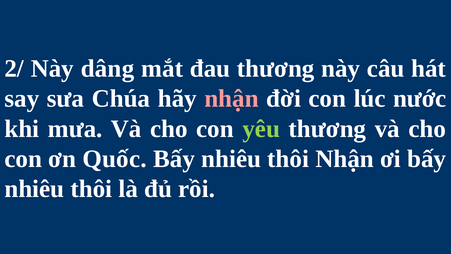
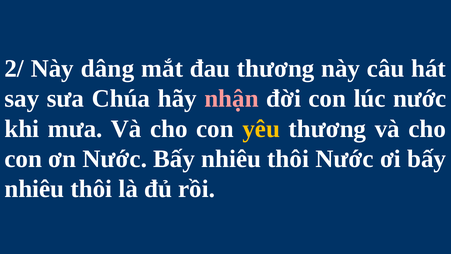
yêu colour: light green -> yellow
ơn Quốc: Quốc -> Nước
thôi Nhận: Nhận -> Nước
